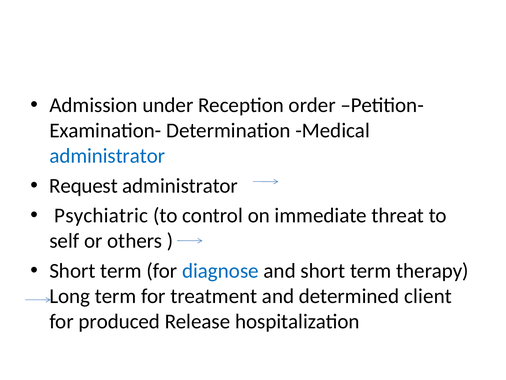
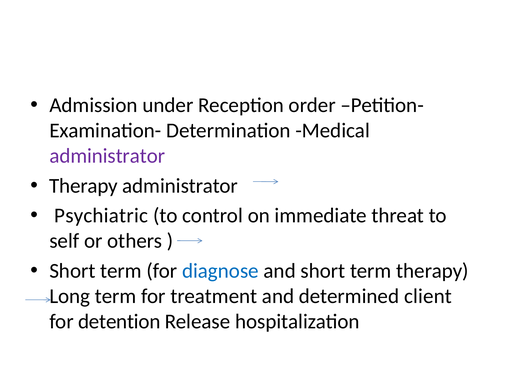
administrator at (107, 156) colour: blue -> purple
Request at (83, 186): Request -> Therapy
produced: produced -> detention
